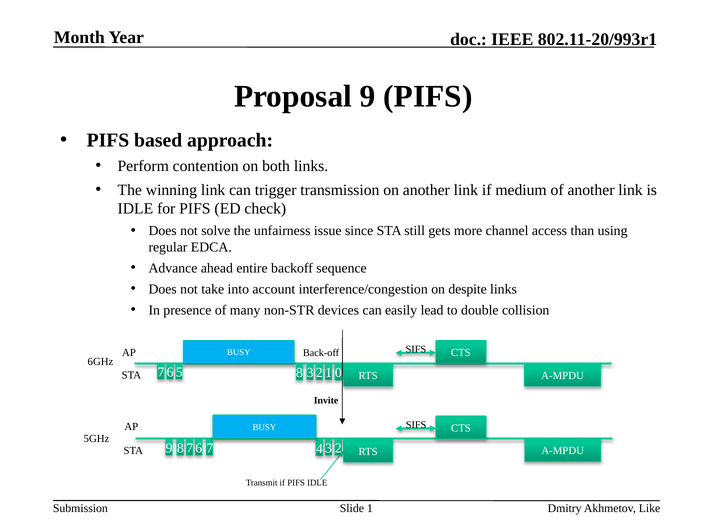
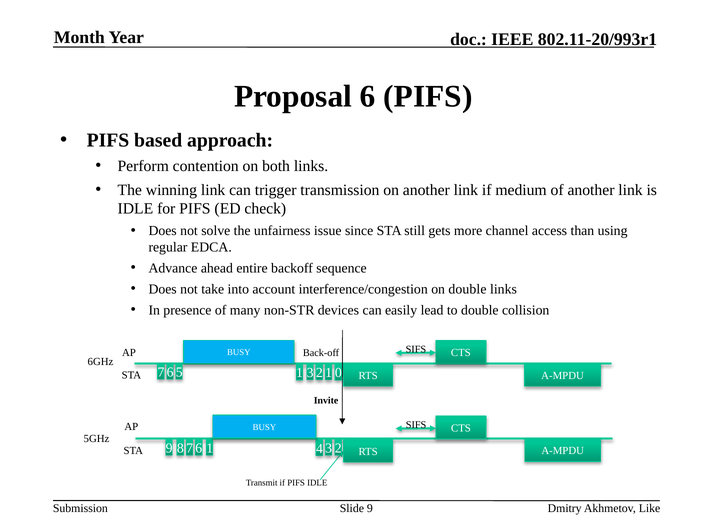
Proposal 9: 9 -> 6
on despite: despite -> double
8 at (300, 373): 8 -> 1
STA 7: 7 -> 1
Slide 1: 1 -> 9
